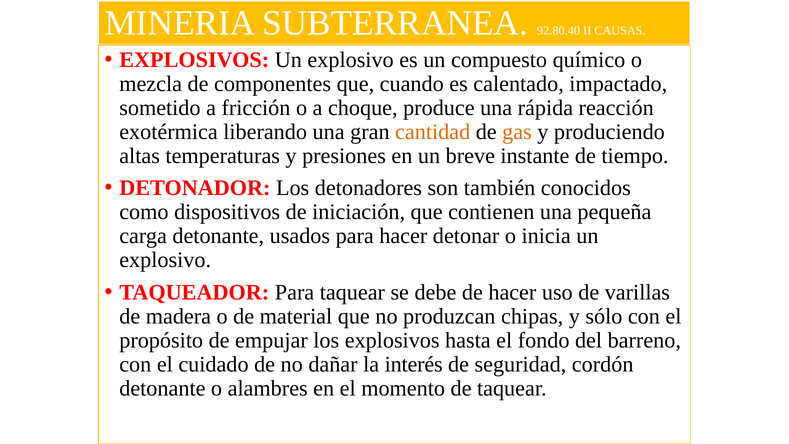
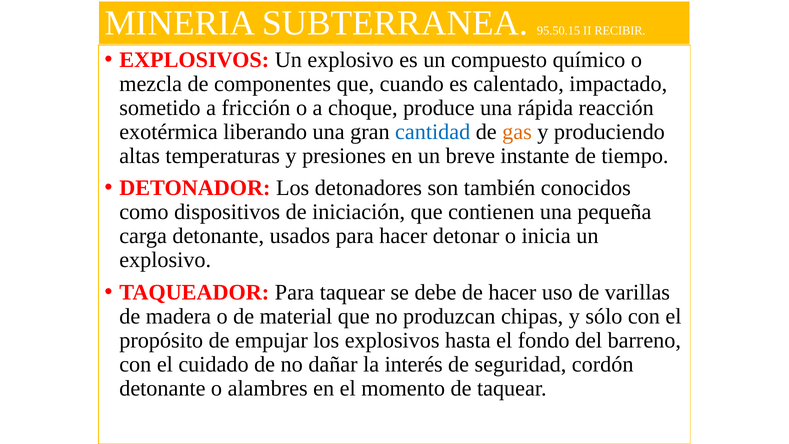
92.80.40: 92.80.40 -> 95.50.15
CAUSAS: CAUSAS -> RECIBIR
cantidad colour: orange -> blue
